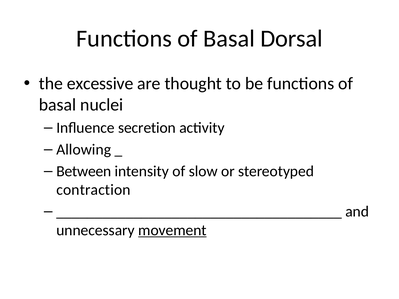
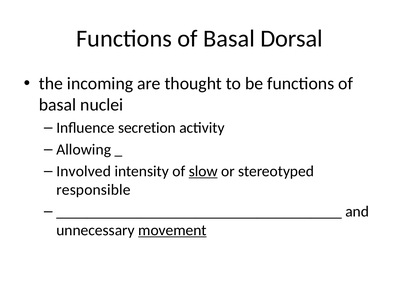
excessive: excessive -> incoming
Between: Between -> Involved
slow underline: none -> present
contraction: contraction -> responsible
